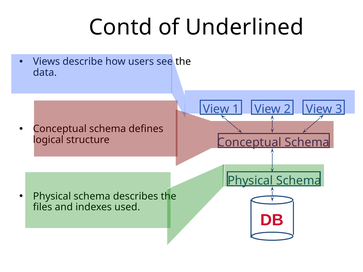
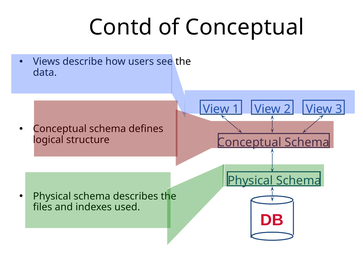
of Underlined: Underlined -> Conceptual
